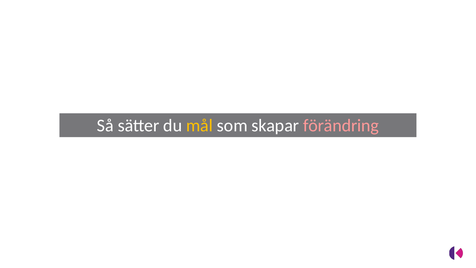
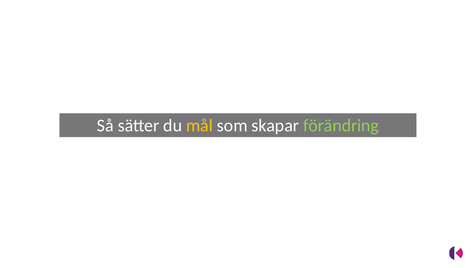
förändring colour: pink -> light green
